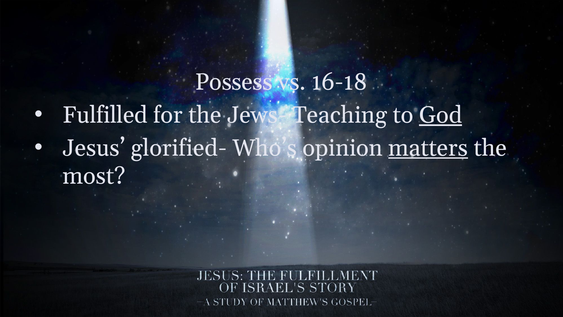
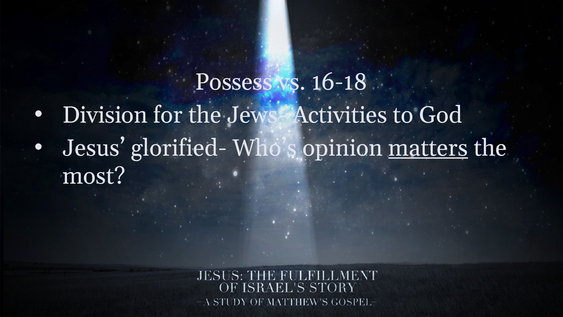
Fulfilled: Fulfilled -> Division
Teaching: Teaching -> Activities
God underline: present -> none
